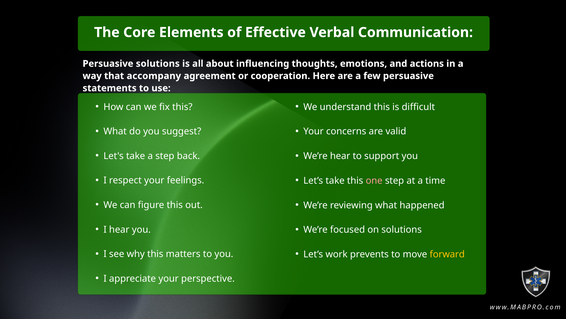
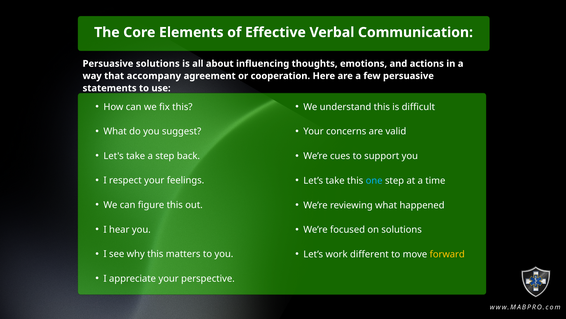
We’re hear: hear -> cues
one colour: pink -> light blue
prevents: prevents -> different
